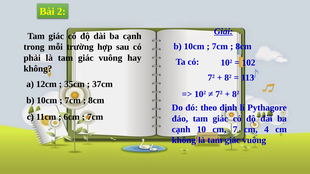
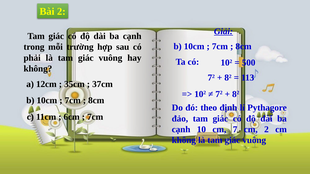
102 at (249, 63): 102 -> 500
cm 4: 4 -> 2
